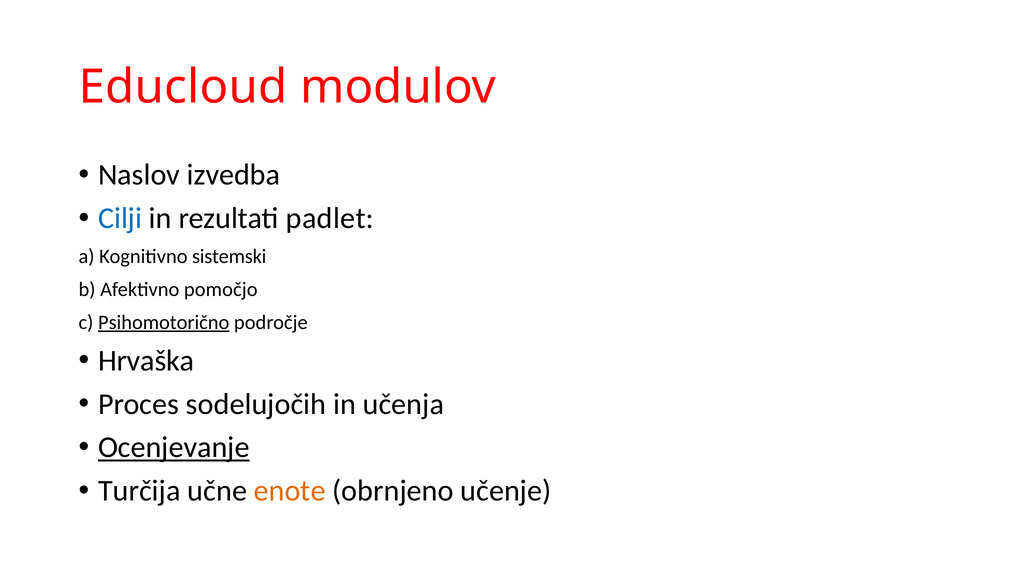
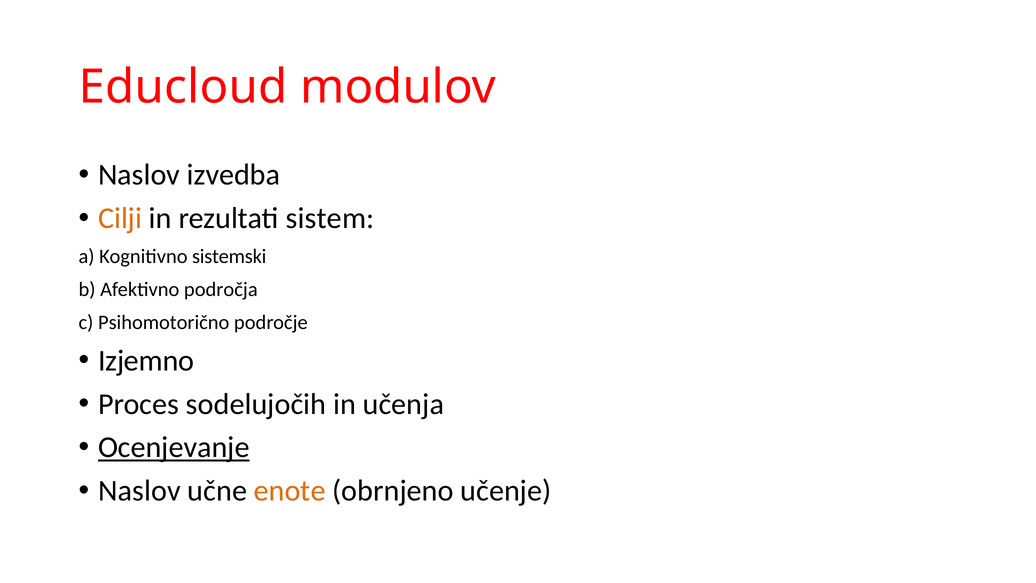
Cilji colour: blue -> orange
padlet: padlet -> sistem
pomočjo: pomočjo -> področja
Psihomotorično underline: present -> none
Hrvaška: Hrvaška -> Izjemno
Turčija at (139, 491): Turčija -> Naslov
